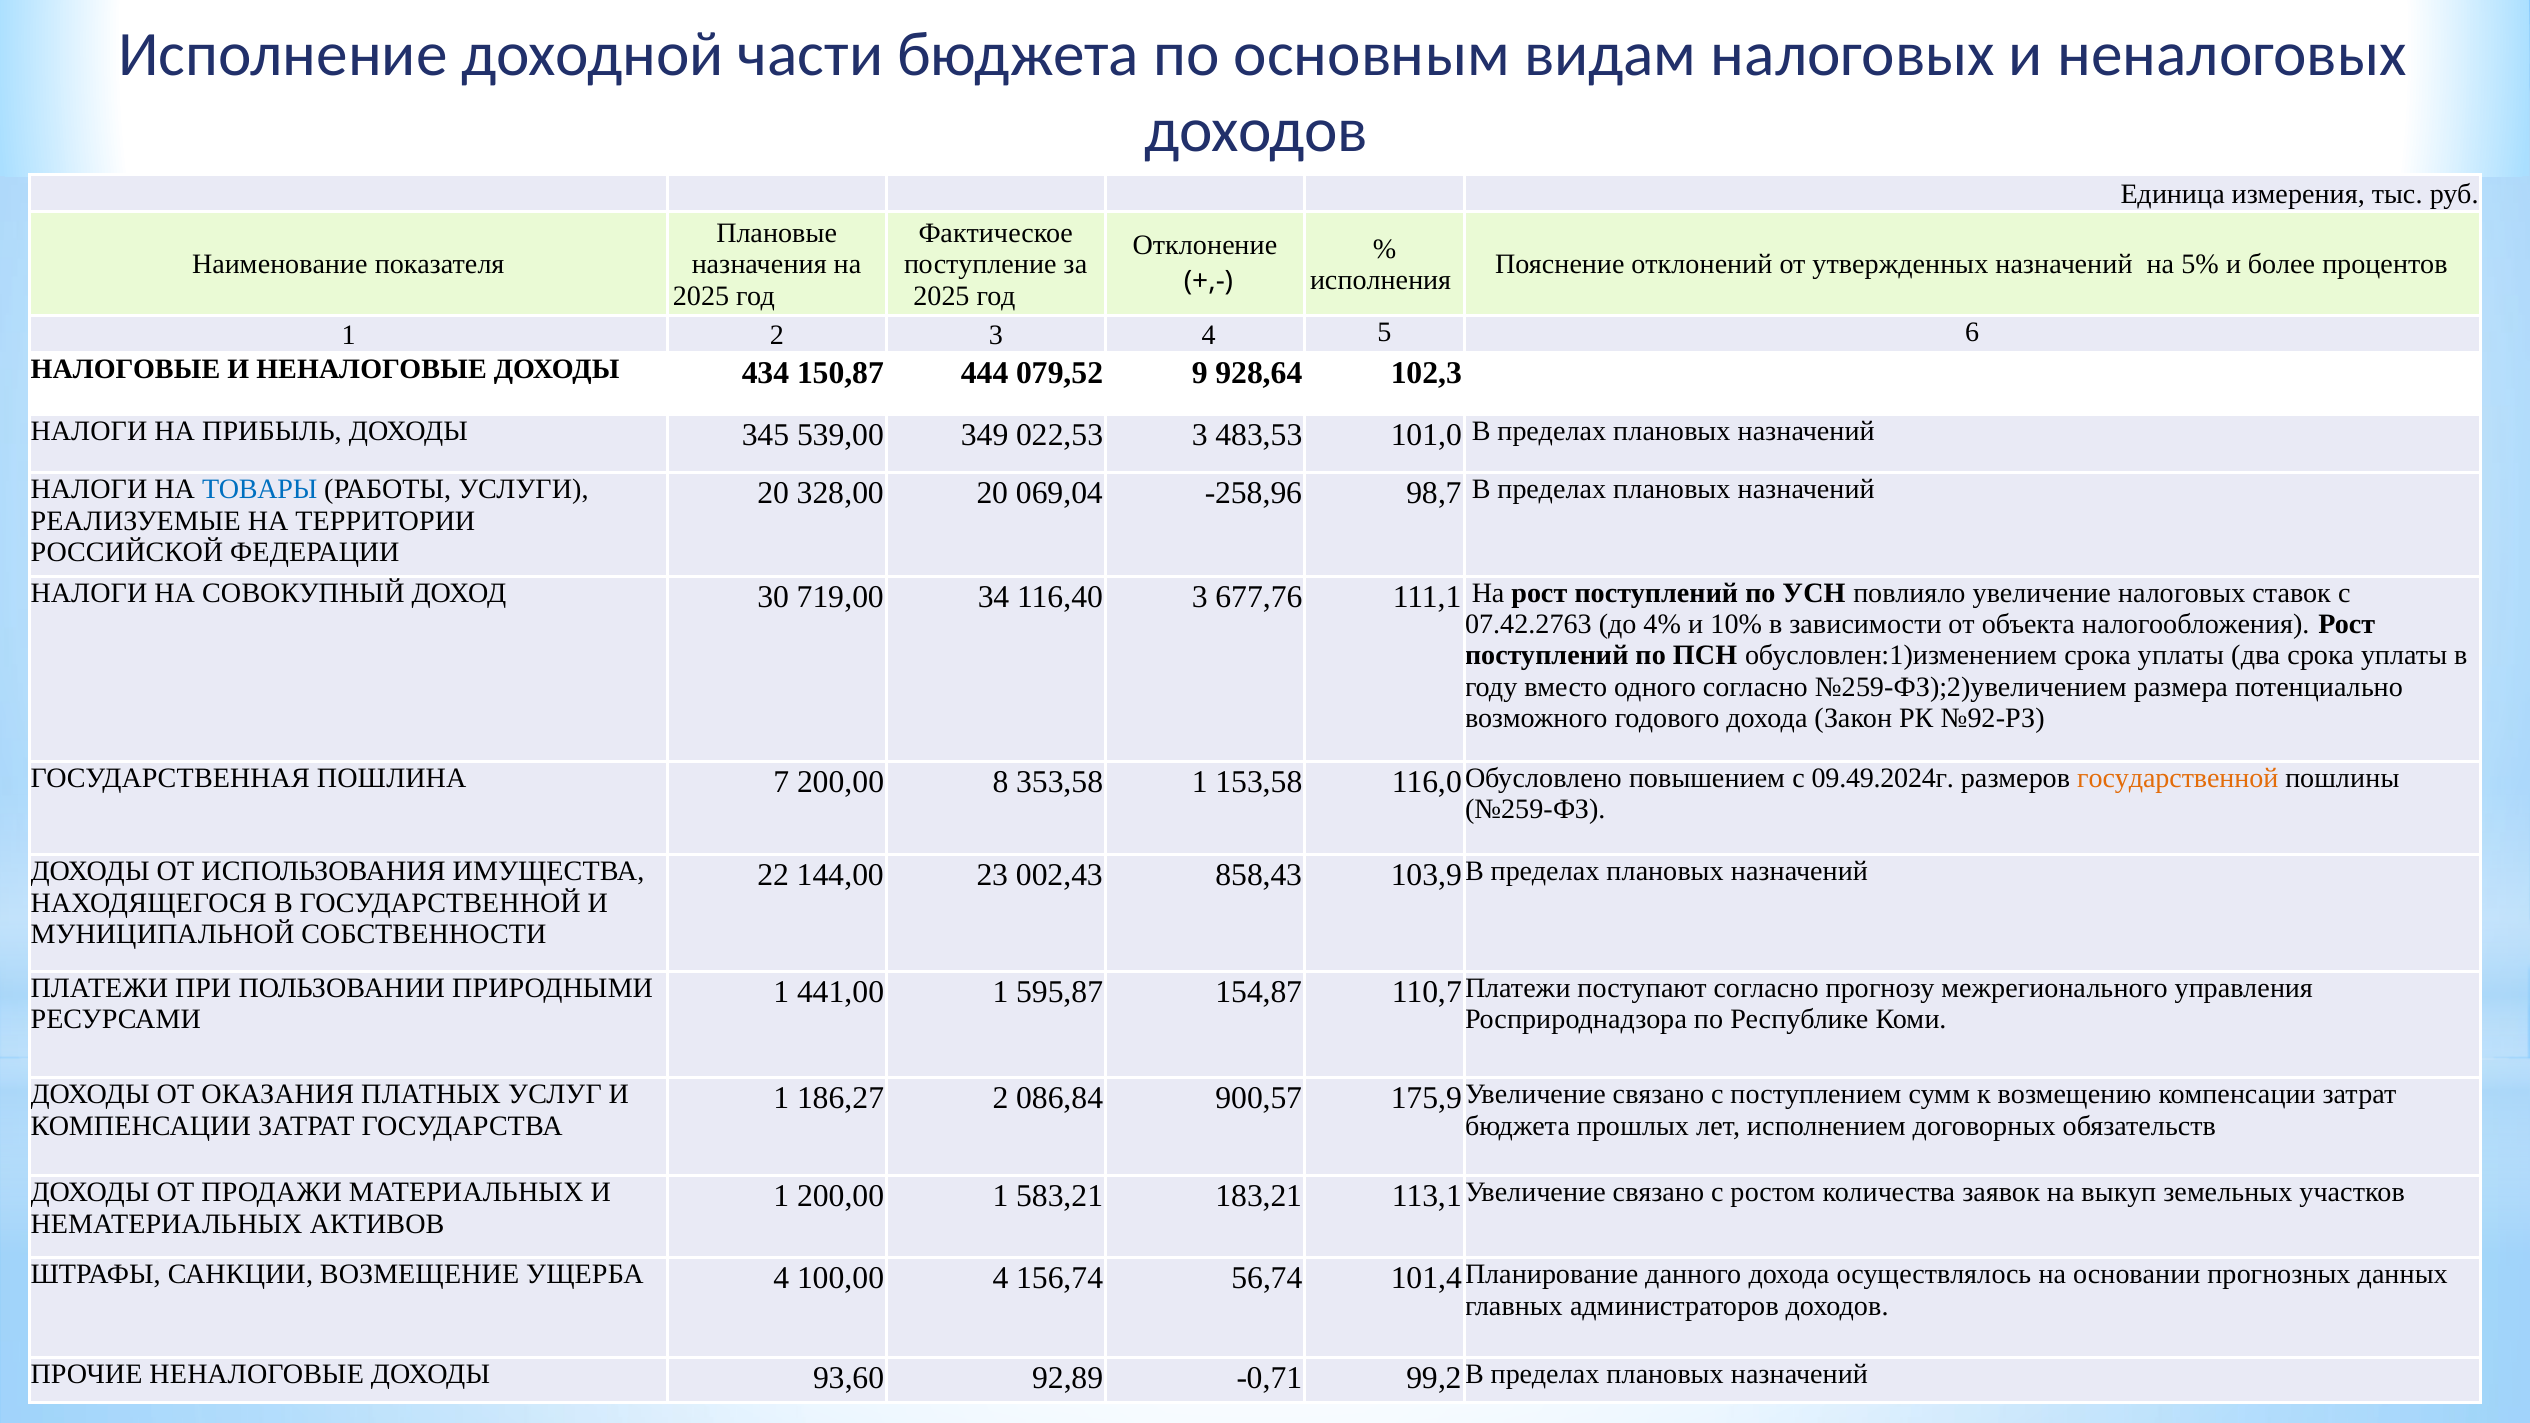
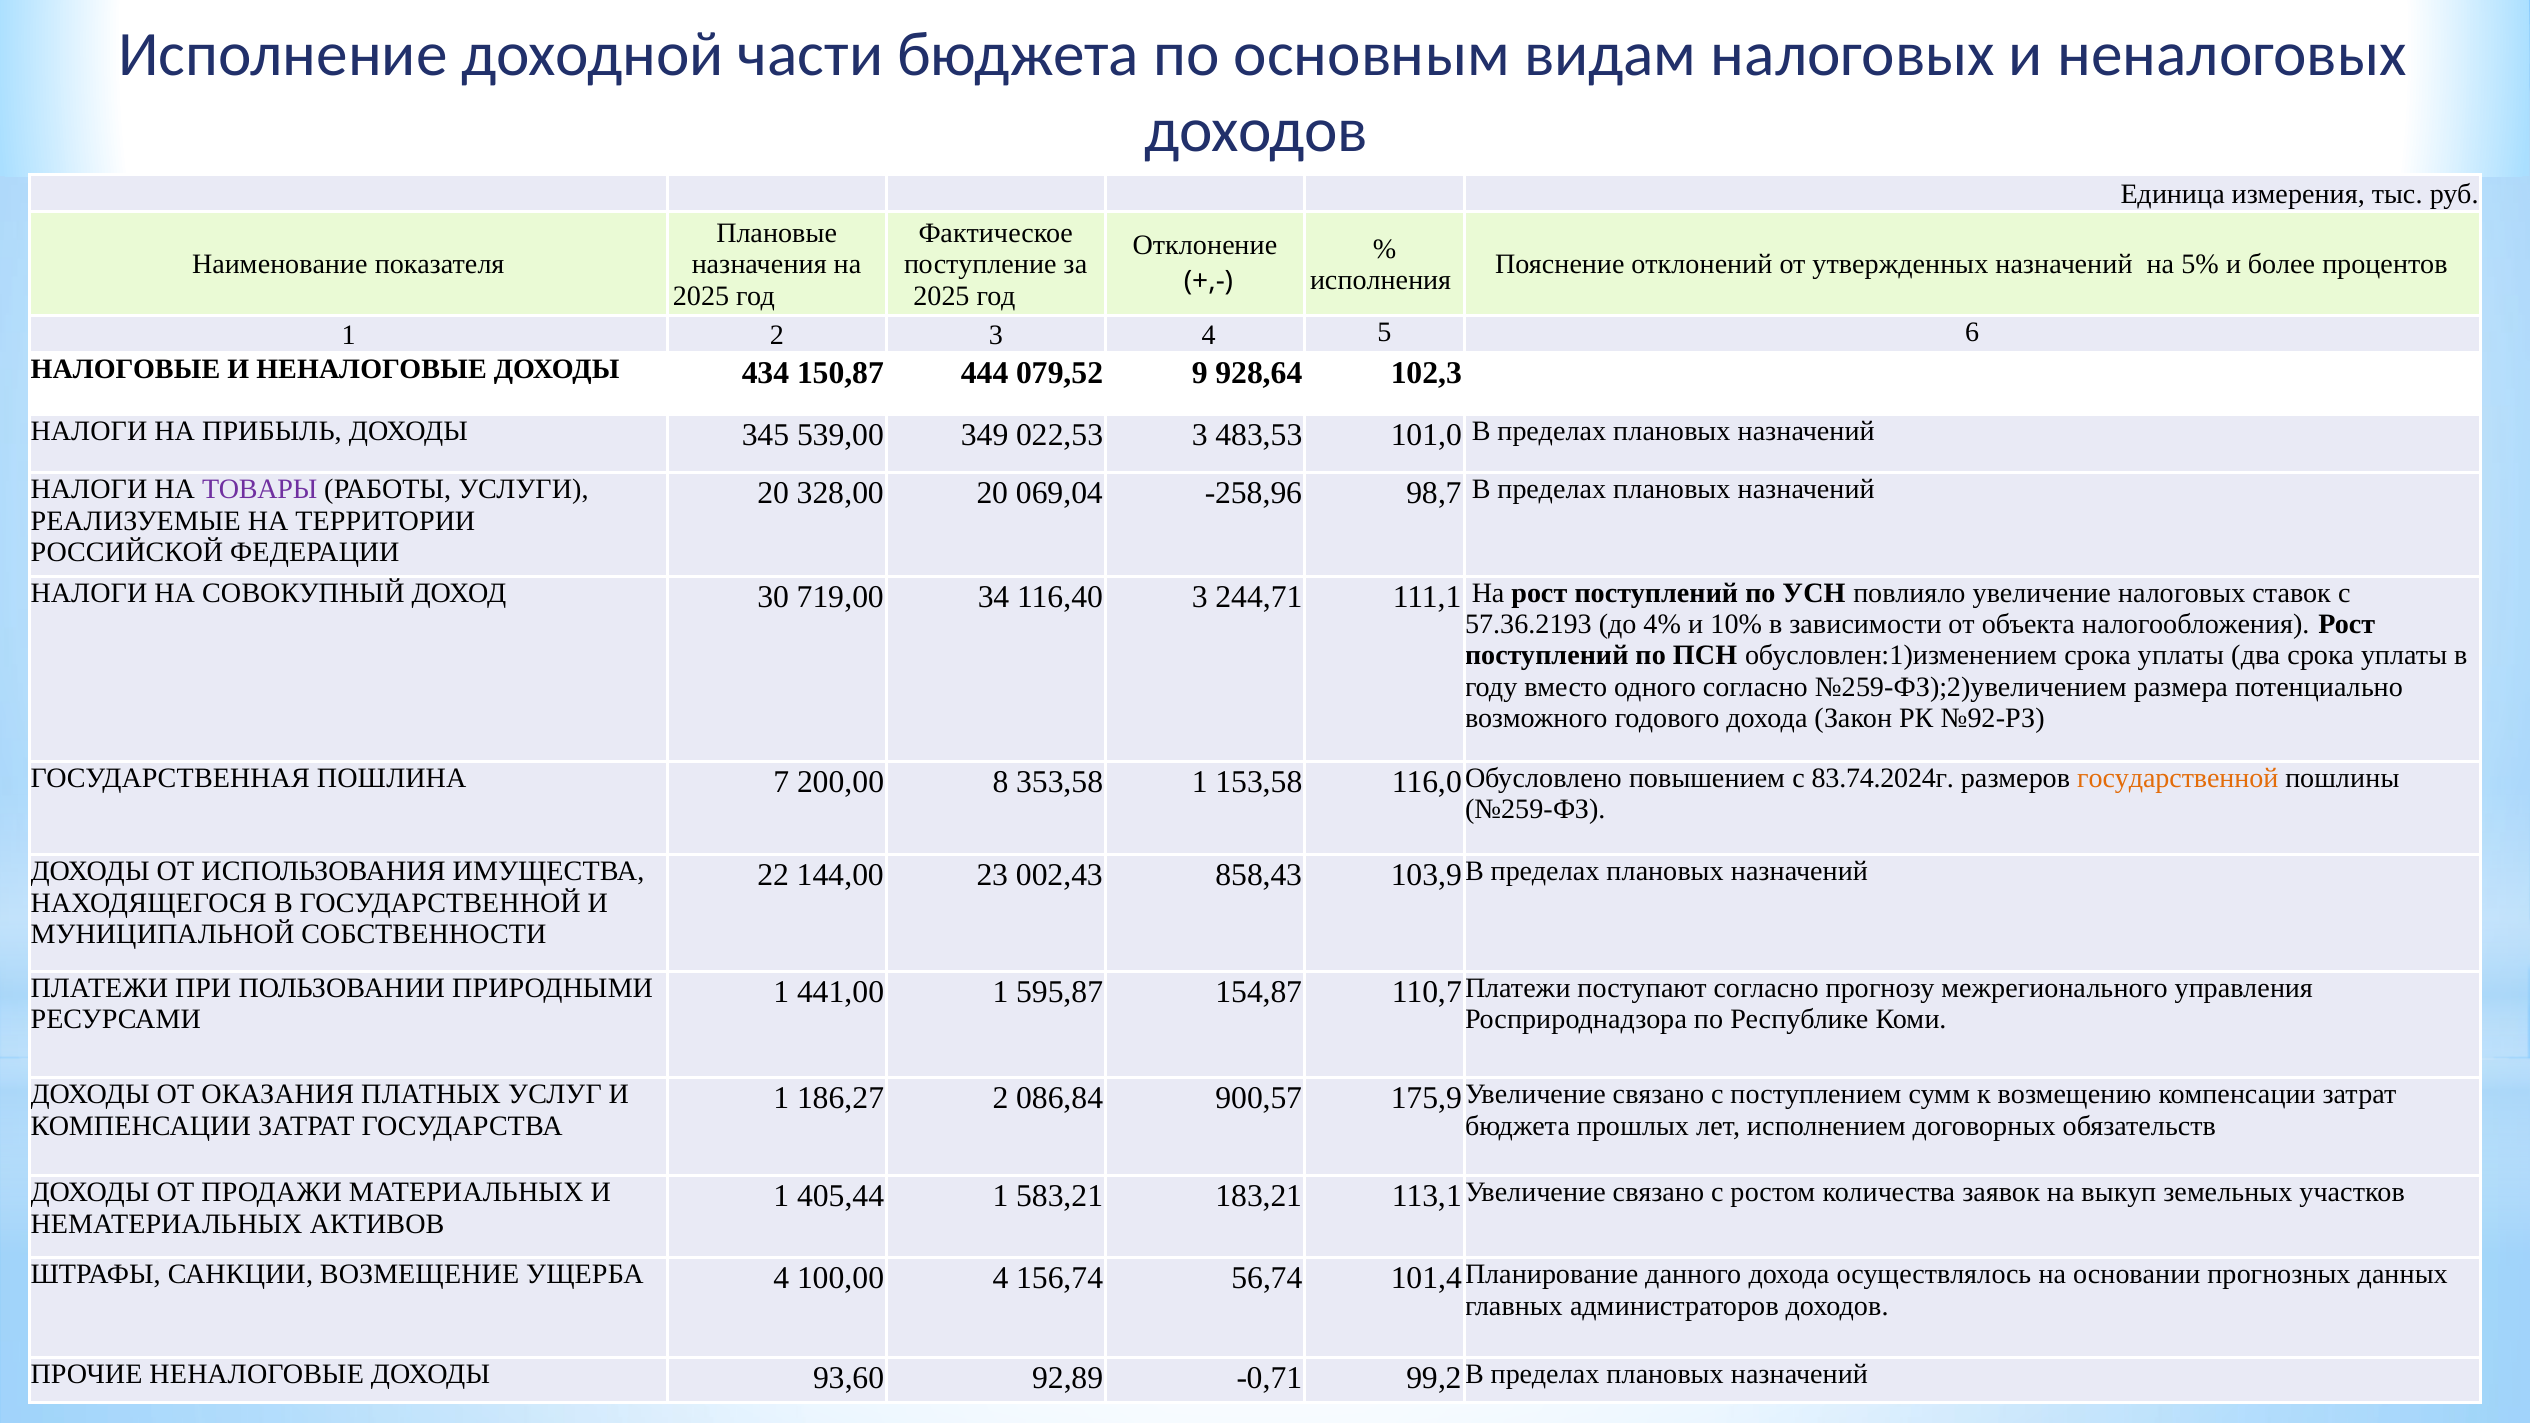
ТОВАРЫ colour: blue -> purple
677,76: 677,76 -> 244,71
07.42.2763: 07.42.2763 -> 57.36.2193
09.49.2024г: 09.49.2024г -> 83.74.2024г
1 200,00: 200,00 -> 405,44
